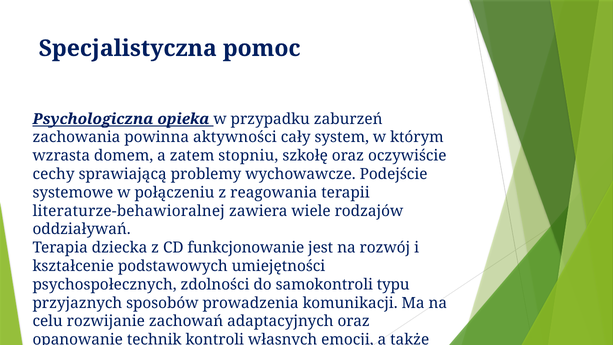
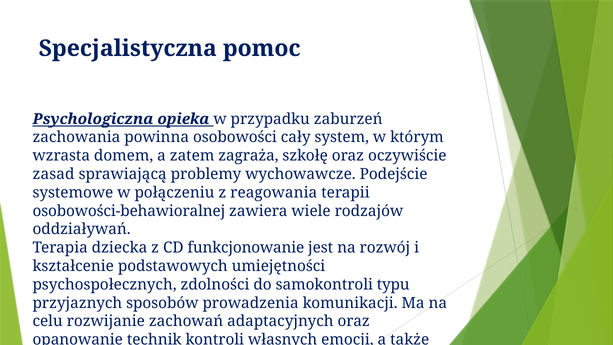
aktywności: aktywności -> osobowości
stopniu: stopniu -> zagraża
cechy: cechy -> zasad
literaturze-behawioralnej: literaturze-behawioralnej -> osobowości-behawioralnej
